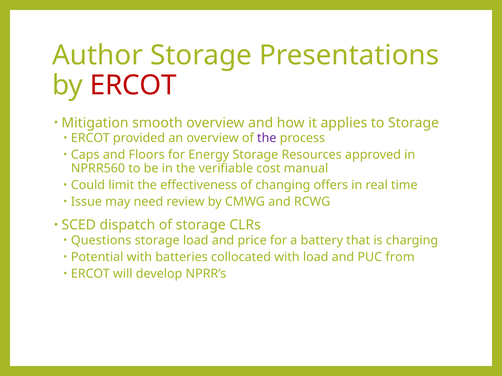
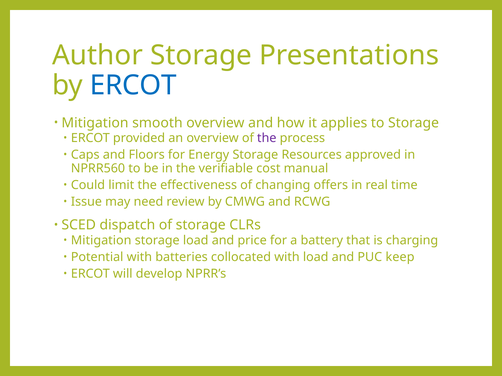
ERCOT at (133, 86) colour: red -> blue
Questions at (101, 241): Questions -> Mitigation
from: from -> keep
